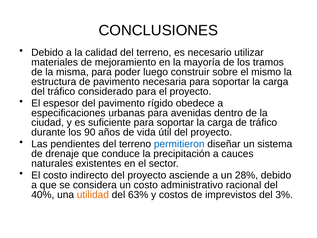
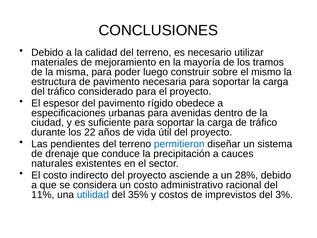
90: 90 -> 22
40%: 40% -> 11%
utilidad colour: orange -> blue
63%: 63% -> 35%
